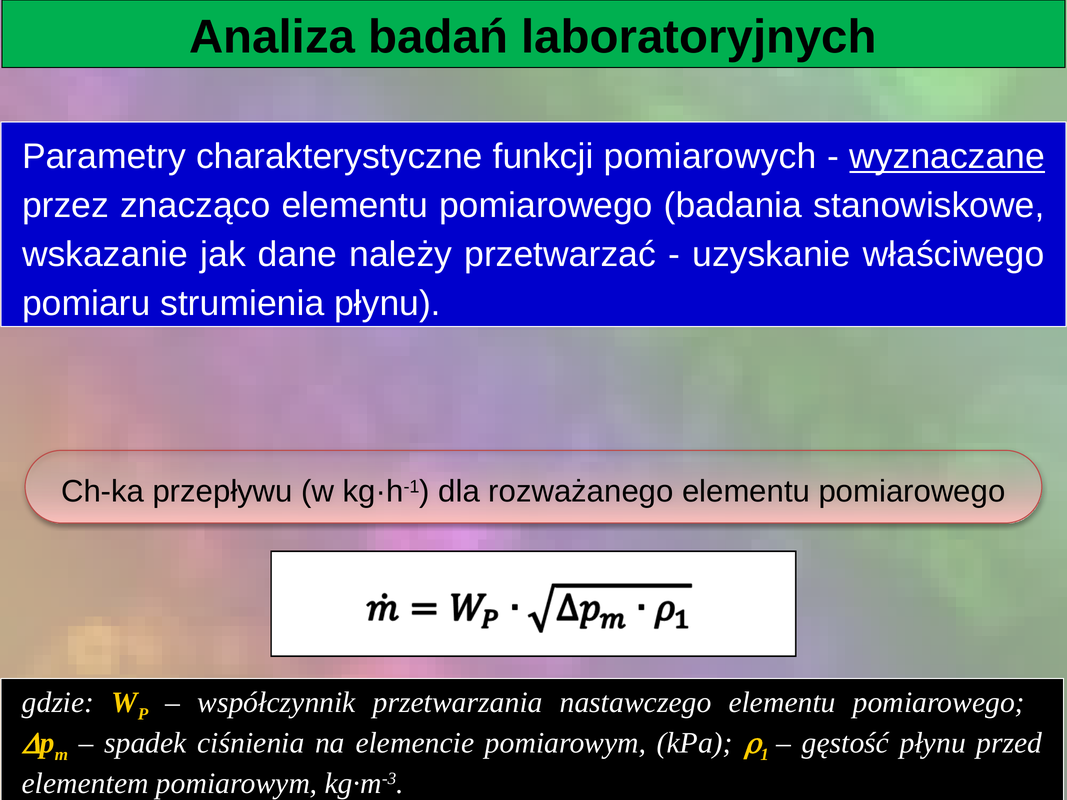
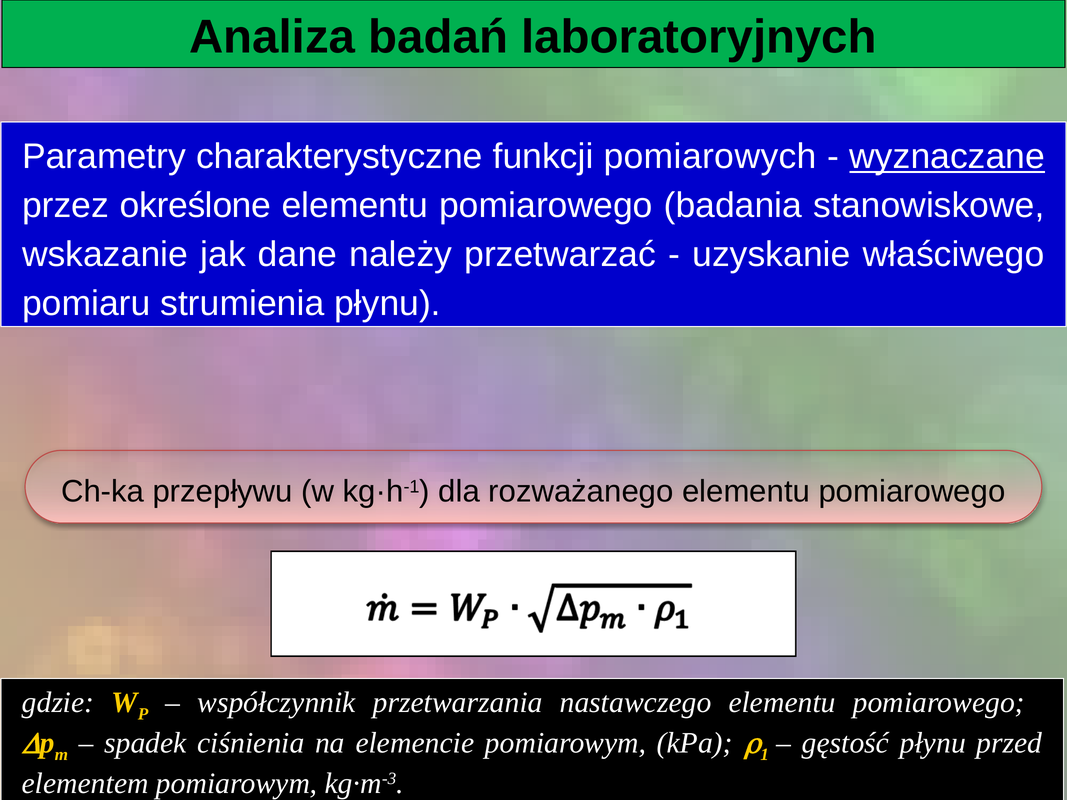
znacząco: znacząco -> określone
